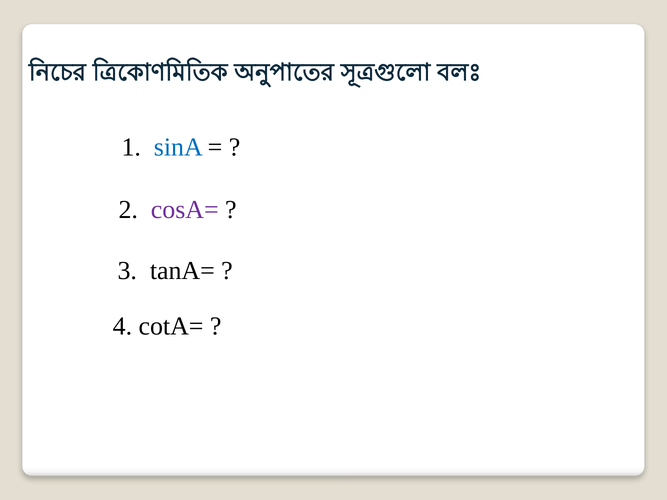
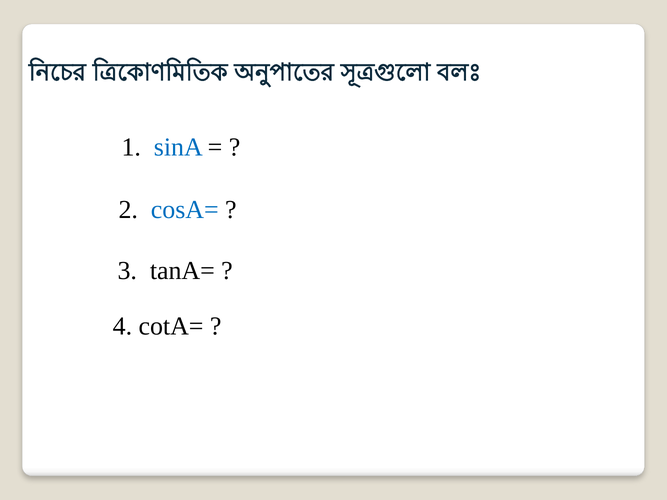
cosA= colour: purple -> blue
